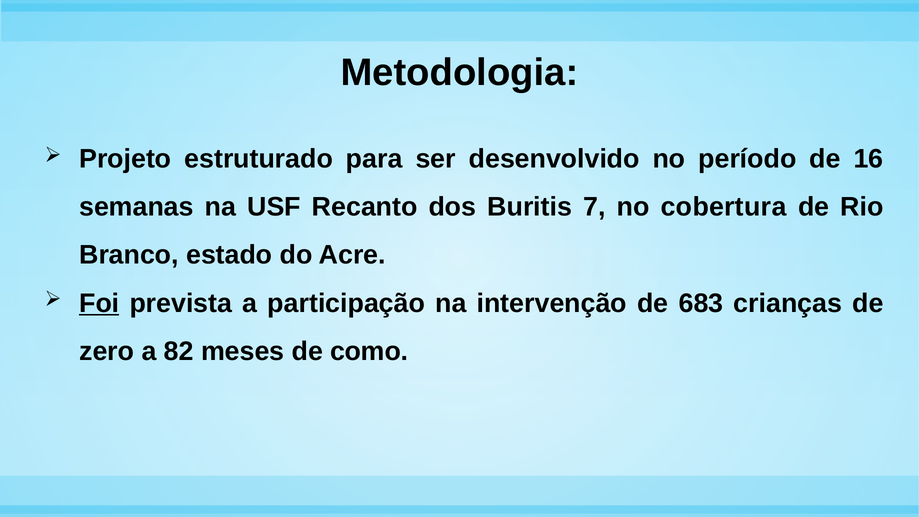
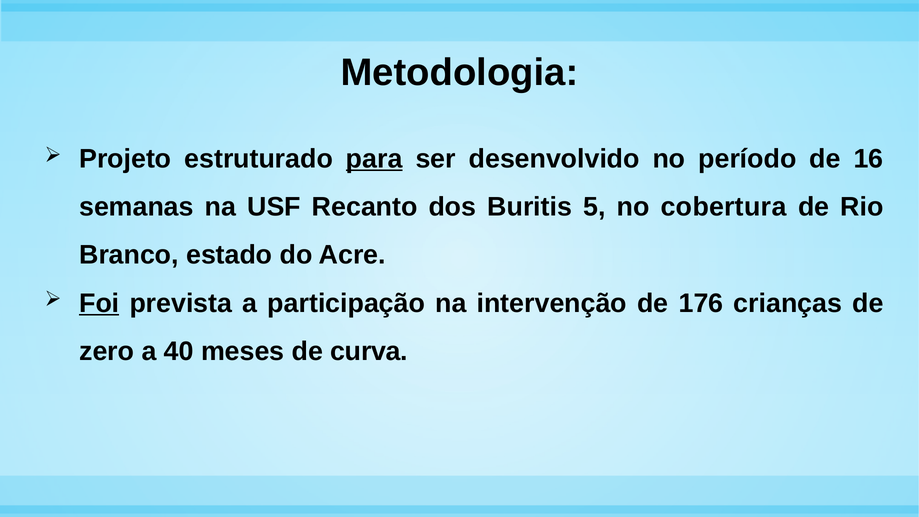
para underline: none -> present
7: 7 -> 5
683: 683 -> 176
82: 82 -> 40
como: como -> curva
